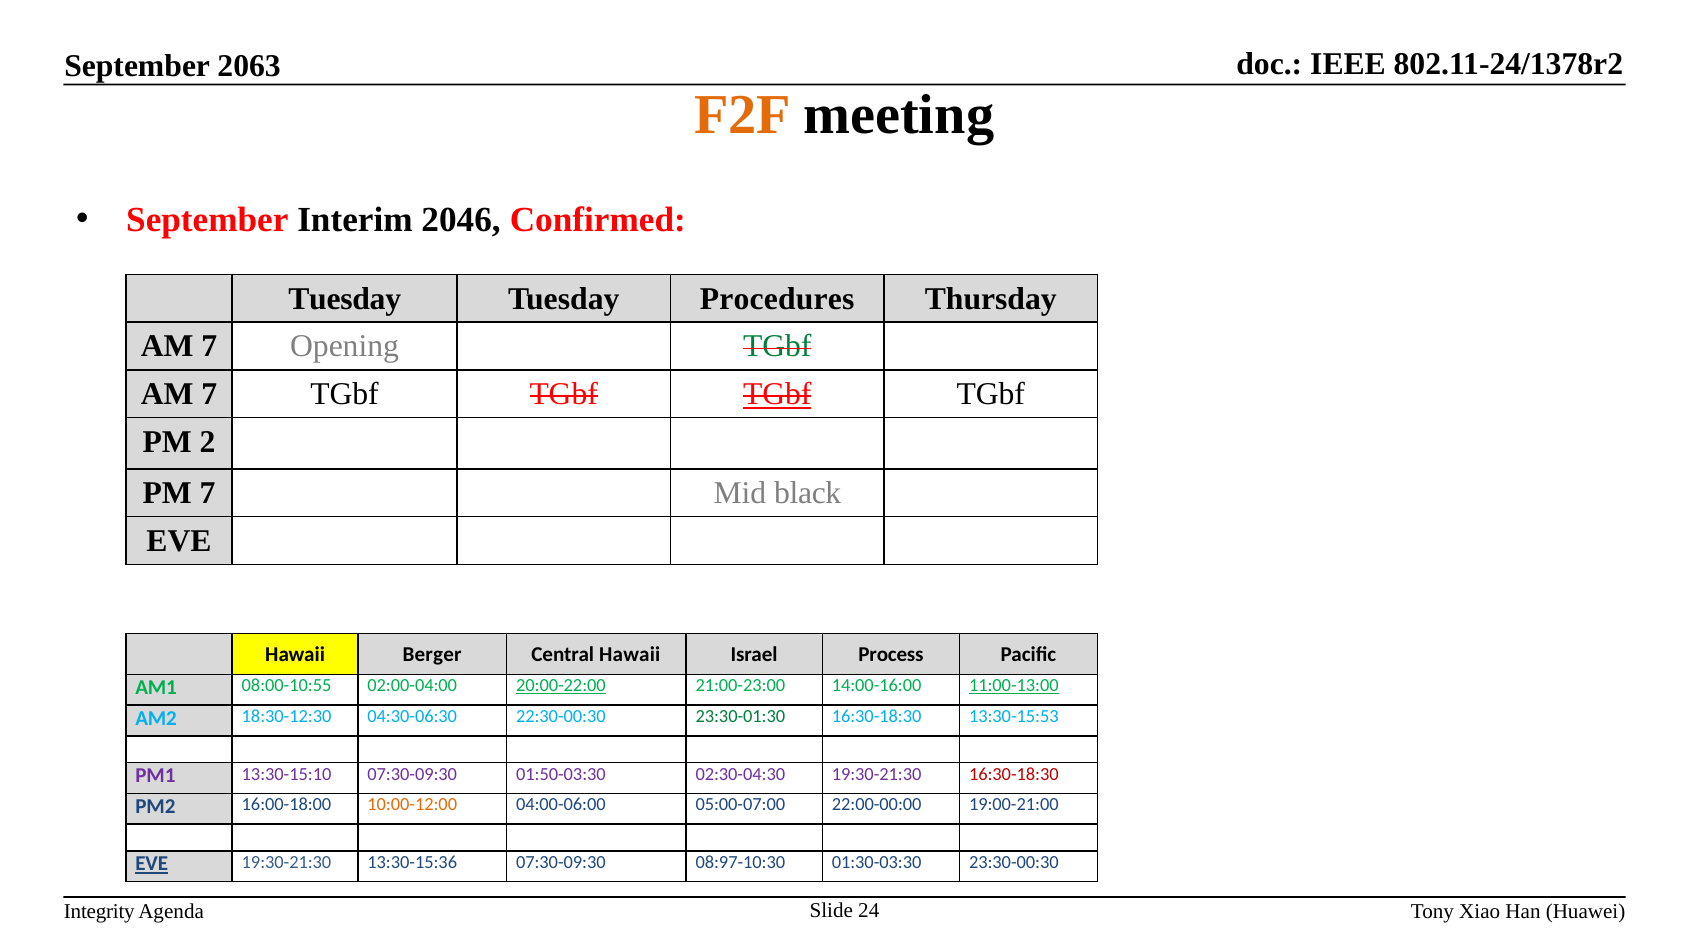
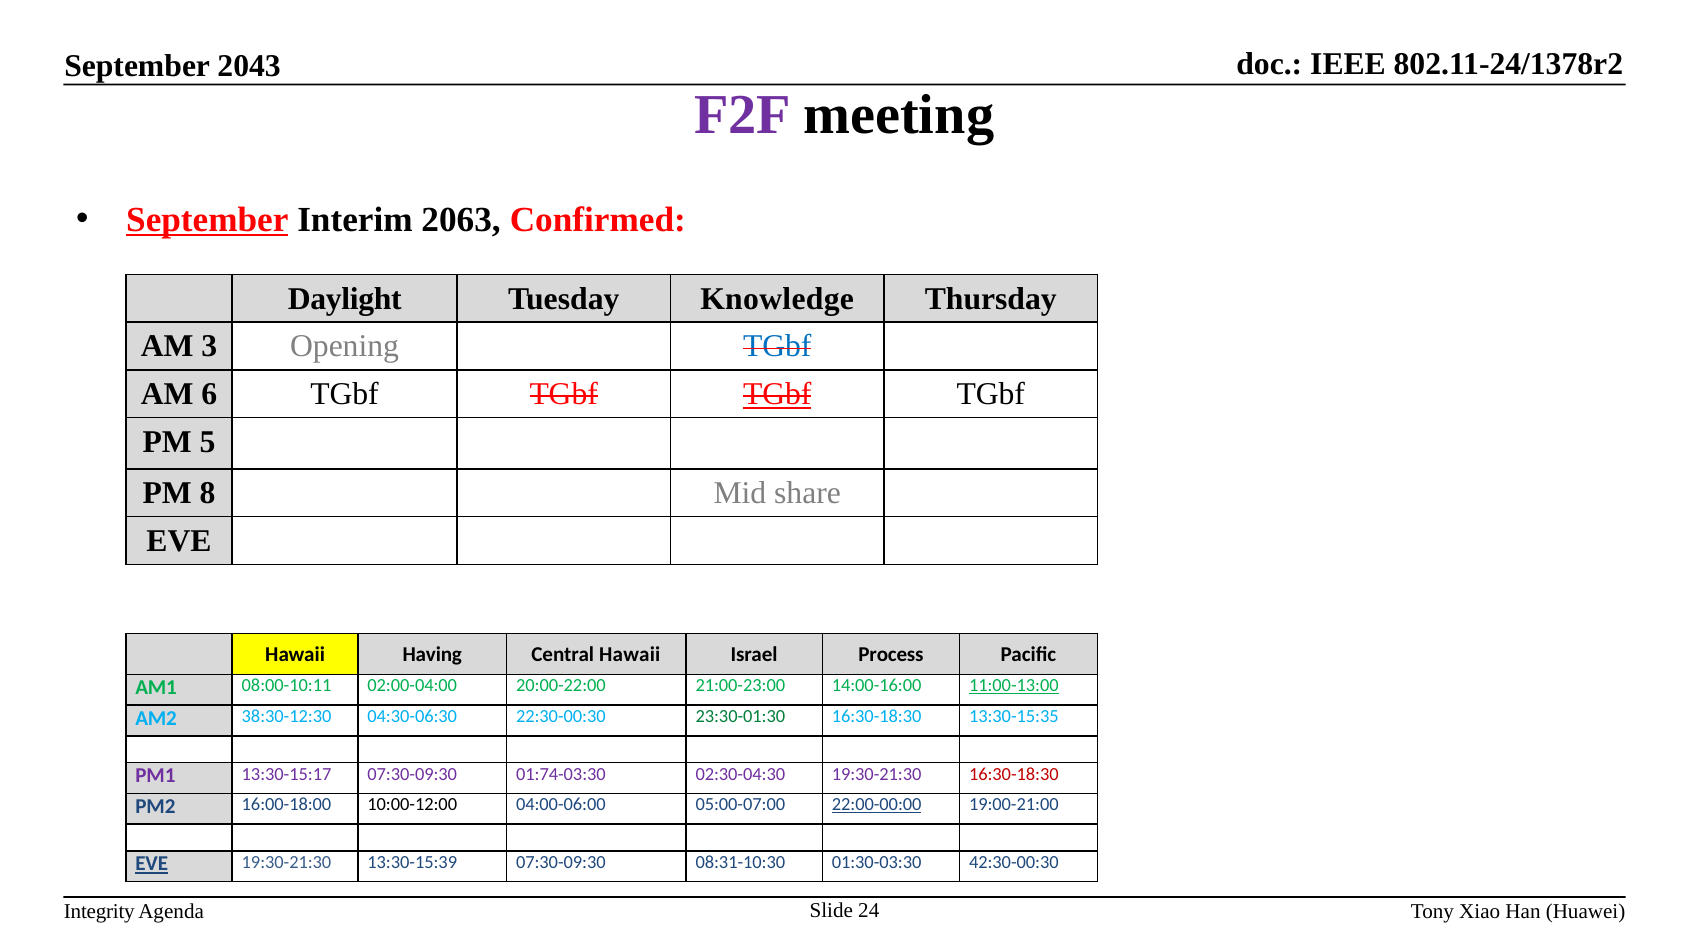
2063: 2063 -> 2043
F2F colour: orange -> purple
September at (207, 220) underline: none -> present
2046: 2046 -> 2063
Tuesday at (345, 299): Tuesday -> Daylight
Procedures: Procedures -> Knowledge
7 at (209, 346): 7 -> 3
TGbf at (777, 346) colour: green -> blue
7 at (209, 394): 7 -> 6
2: 2 -> 5
PM 7: 7 -> 8
black: black -> share
Berger: Berger -> Having
08:00-10:55: 08:00-10:55 -> 08:00-10:11
20:00-22:00 underline: present -> none
18:30-12:30: 18:30-12:30 -> 38:30-12:30
13:30-15:53: 13:30-15:53 -> 13:30-15:35
13:30-15:10: 13:30-15:10 -> 13:30-15:17
01:50-03:30: 01:50-03:30 -> 01:74-03:30
10:00-12:00 colour: orange -> black
22:00-00:00 underline: none -> present
13:30-15:36: 13:30-15:36 -> 13:30-15:39
08:97-10:30: 08:97-10:30 -> 08:31-10:30
23:30-00:30: 23:30-00:30 -> 42:30-00:30
